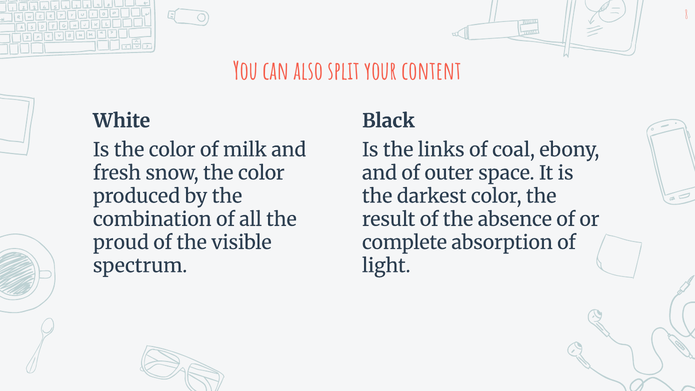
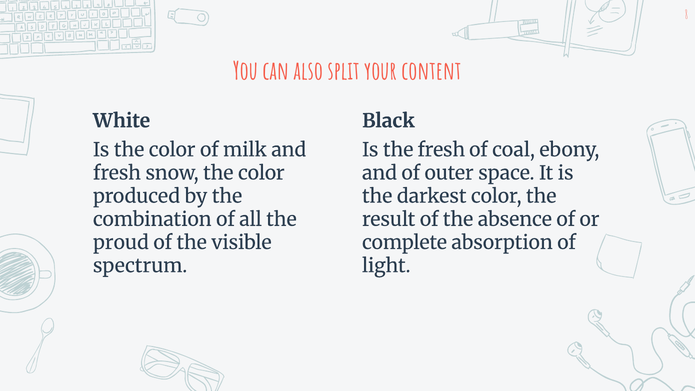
the links: links -> fresh
